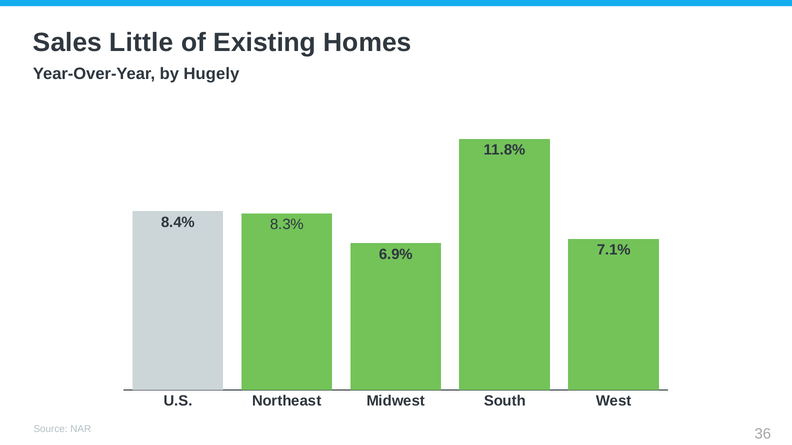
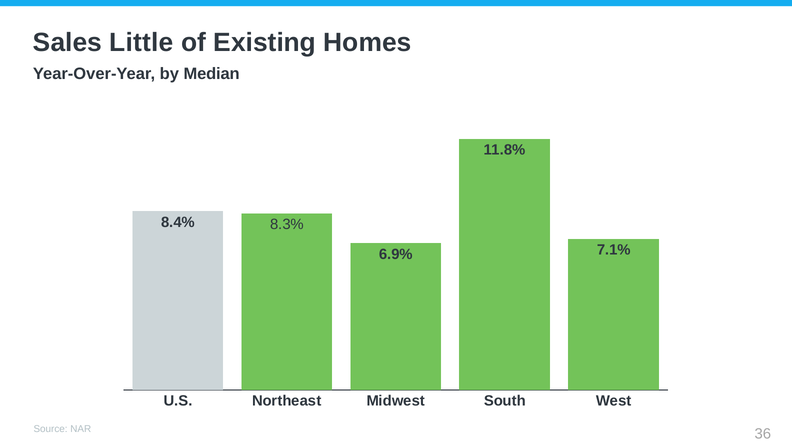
Hugely: Hugely -> Median
